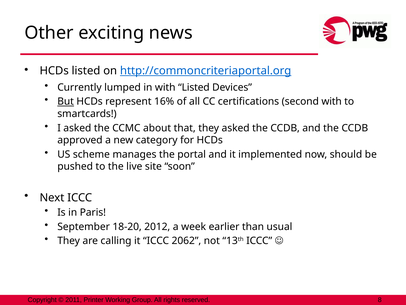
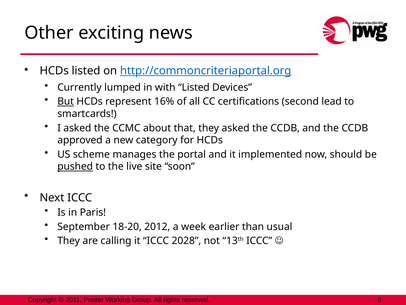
second with: with -> lead
pushed underline: none -> present
2062: 2062 -> 2028
